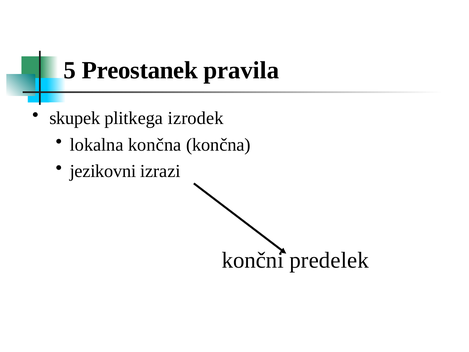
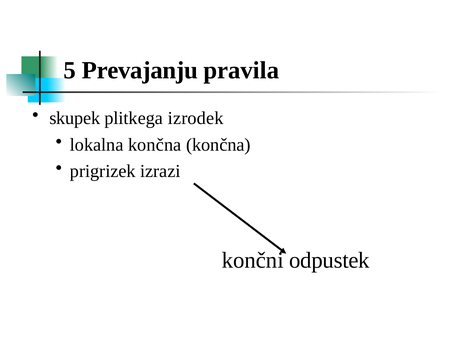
Preostanek: Preostanek -> Prevajanju
jezikovni: jezikovni -> prigrizek
predelek: predelek -> odpustek
